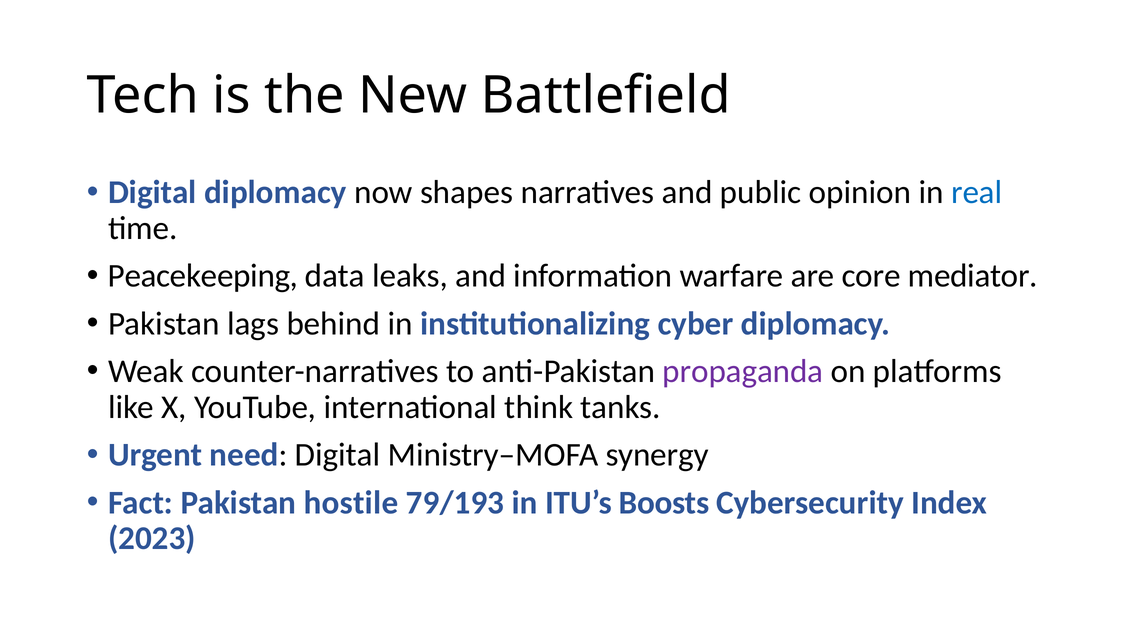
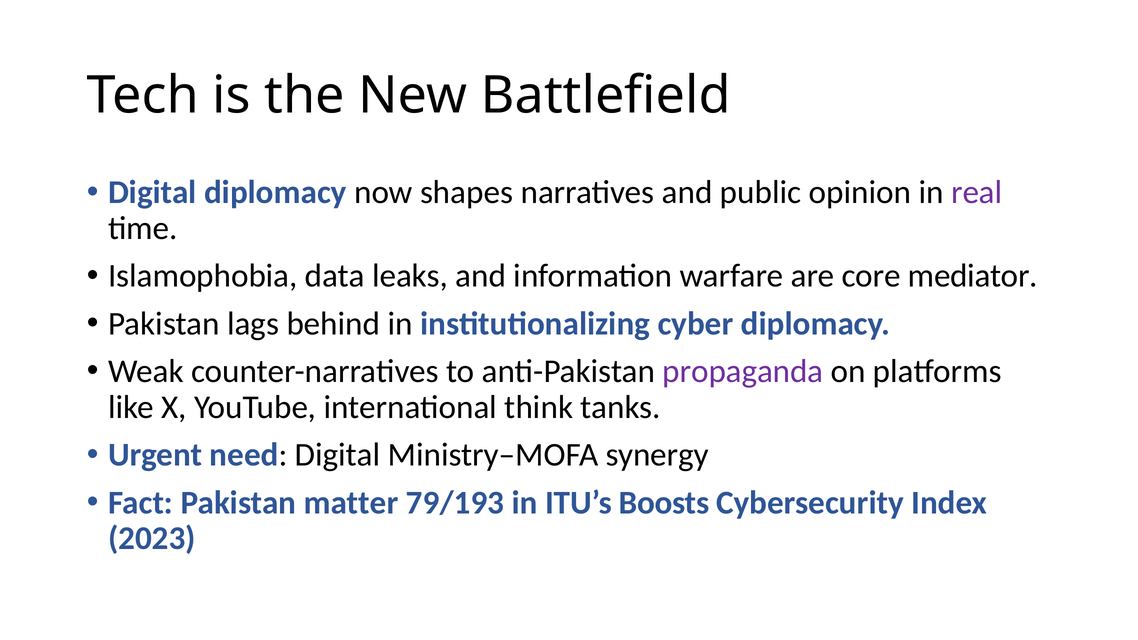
real colour: blue -> purple
Peacekeeping: Peacekeeping -> Islamophobia
hostile: hostile -> matter
